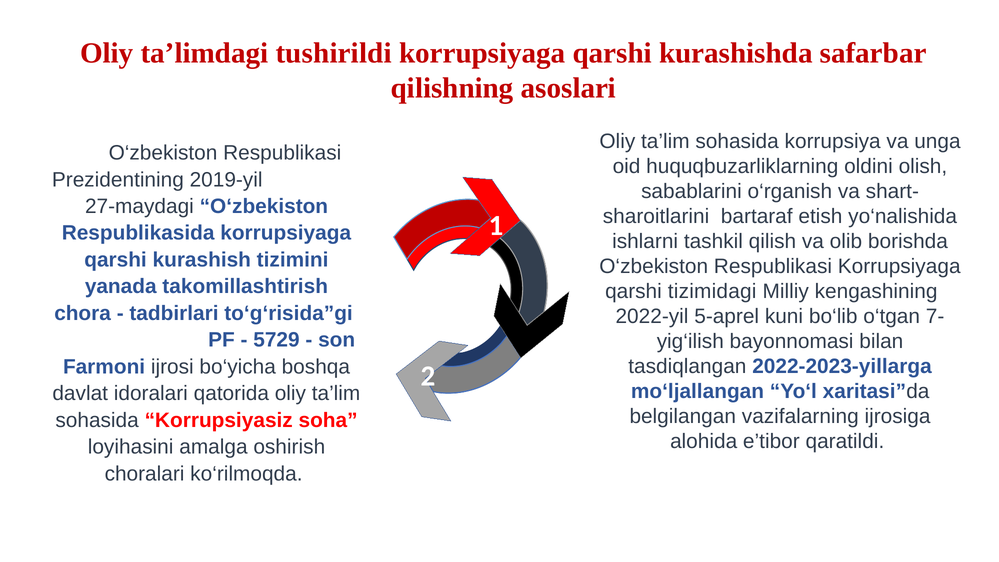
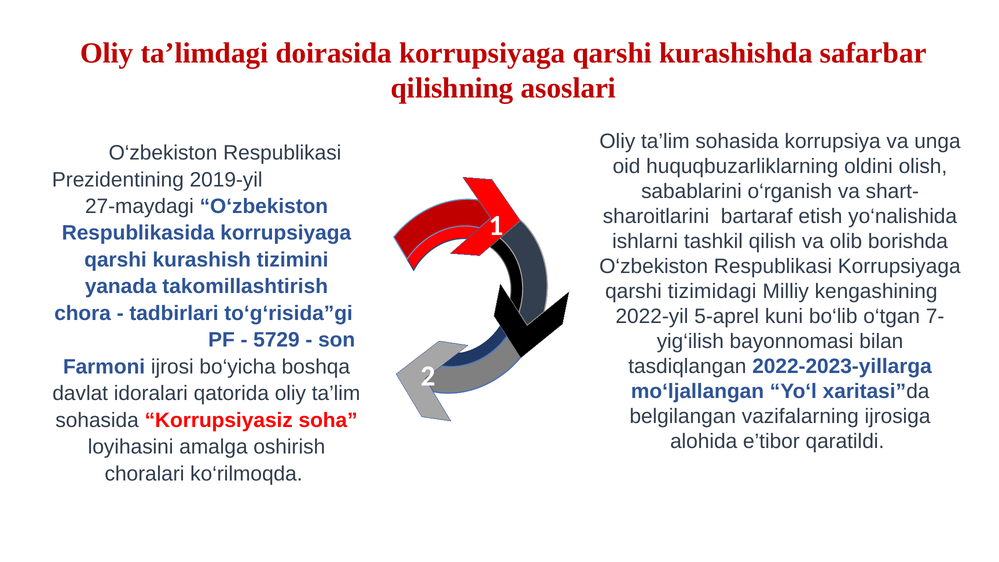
tushirildi: tushirildi -> doirasida
